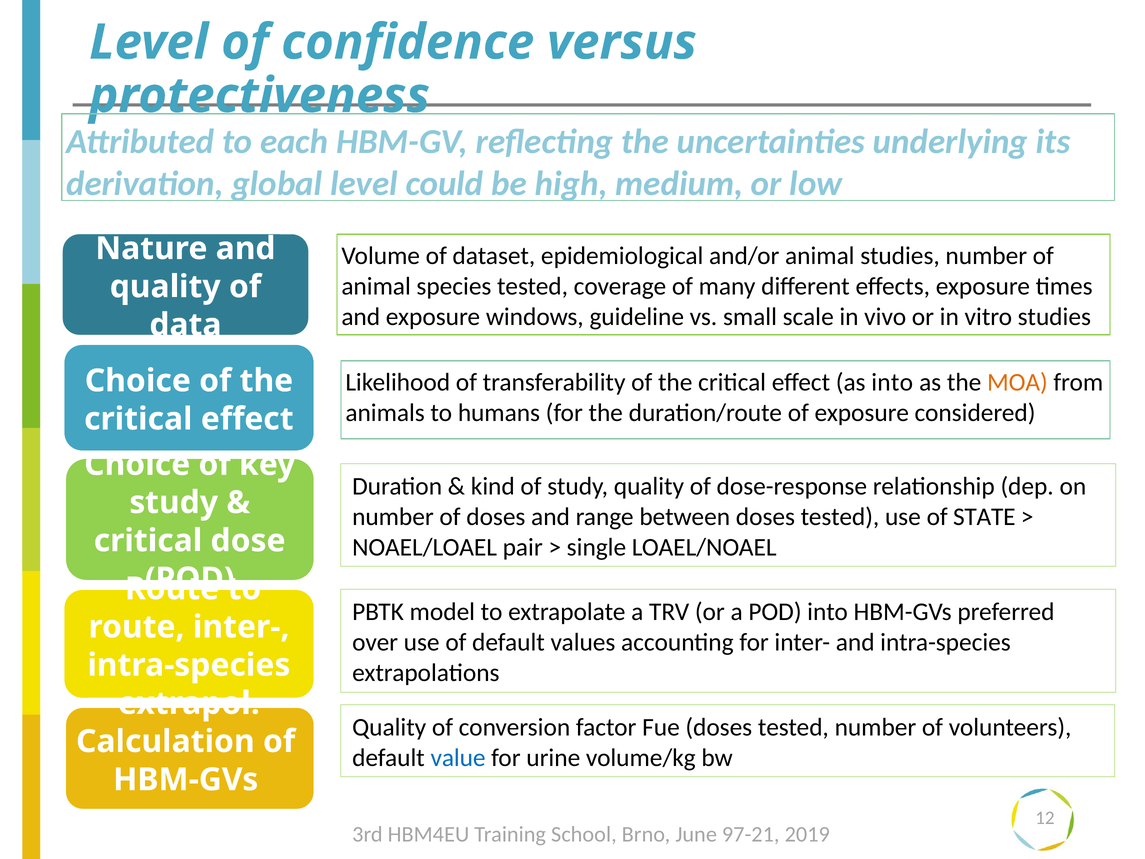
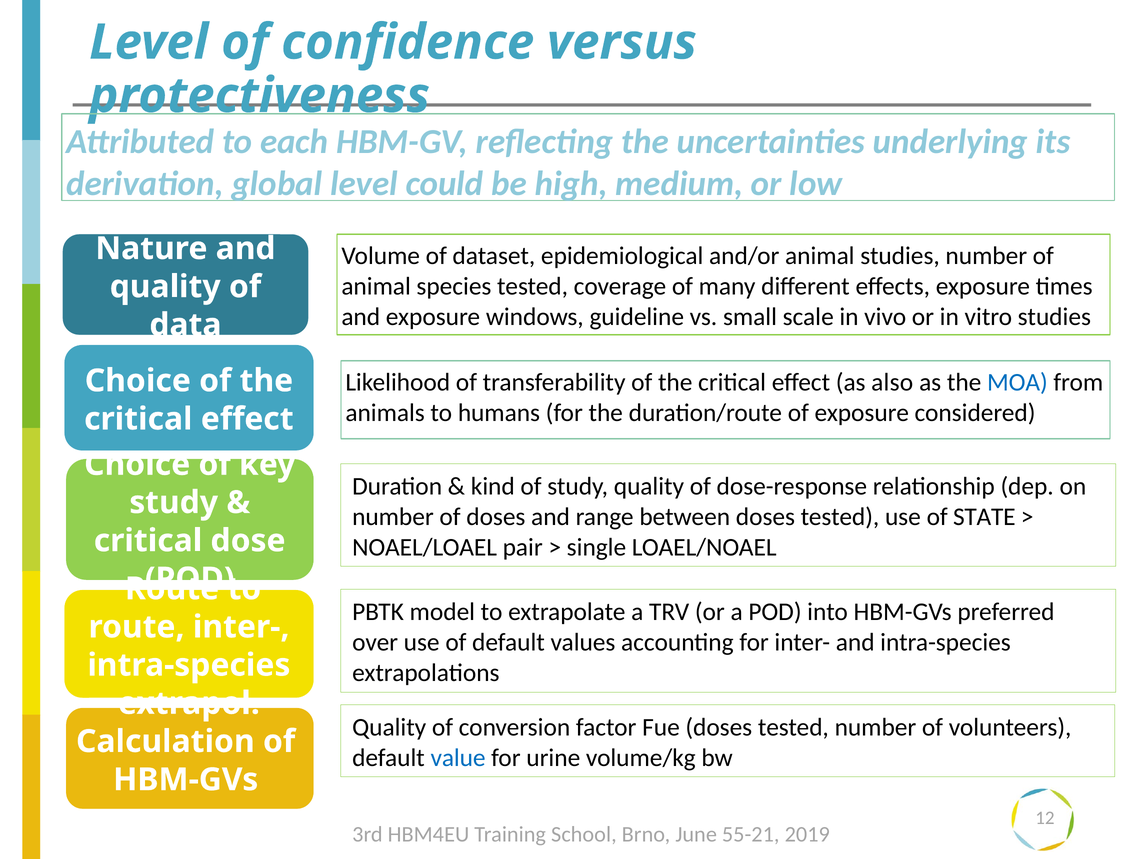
as into: into -> also
MOA colour: orange -> blue
97-21: 97-21 -> 55-21
